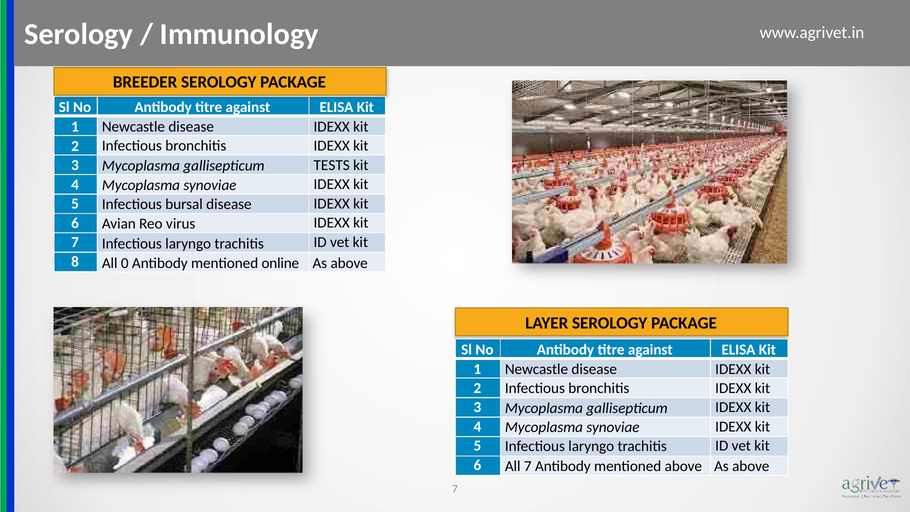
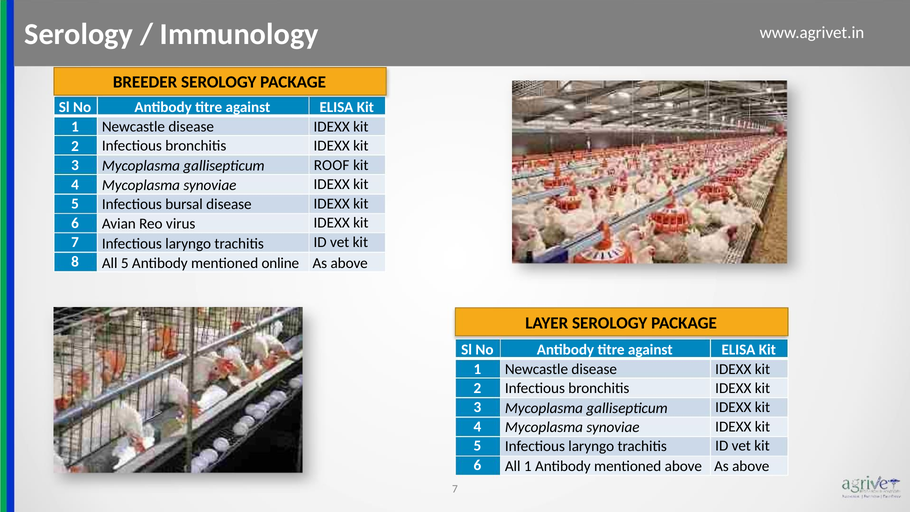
TESTS: TESTS -> ROOF
All 0: 0 -> 5
All 7: 7 -> 1
